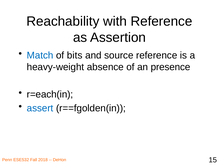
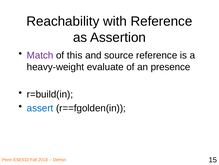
Match colour: blue -> purple
bits: bits -> this
absence: absence -> evaluate
r=each(in: r=each(in -> r=build(in
